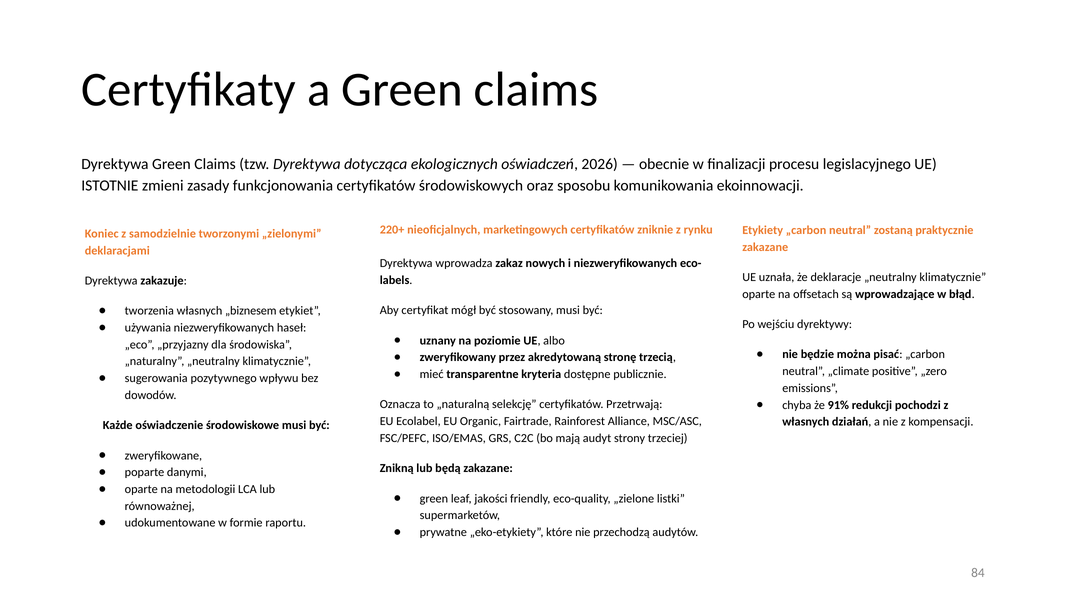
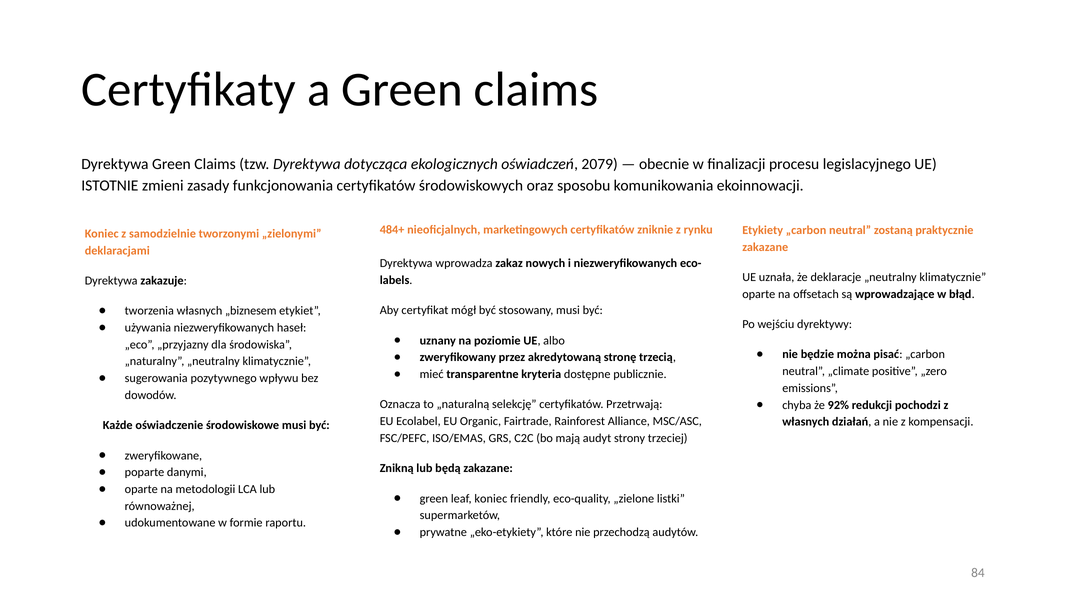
2026: 2026 -> 2079
220+: 220+ -> 484+
91%: 91% -> 92%
leaf jakości: jakości -> koniec
